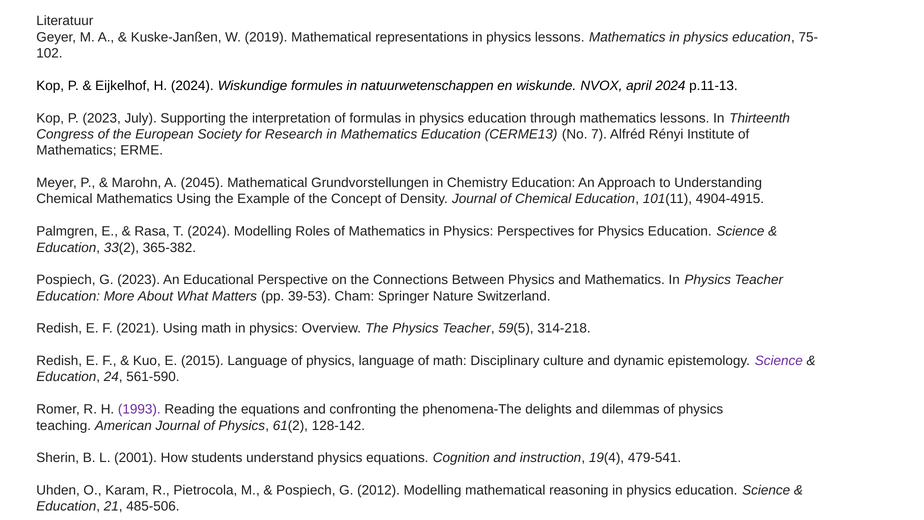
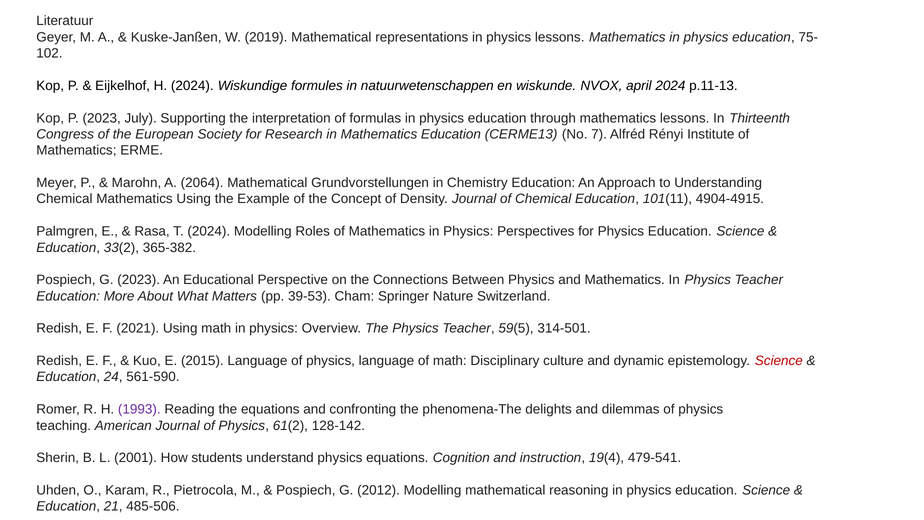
2045: 2045 -> 2064
314-218: 314-218 -> 314-501
Science at (779, 361) colour: purple -> red
